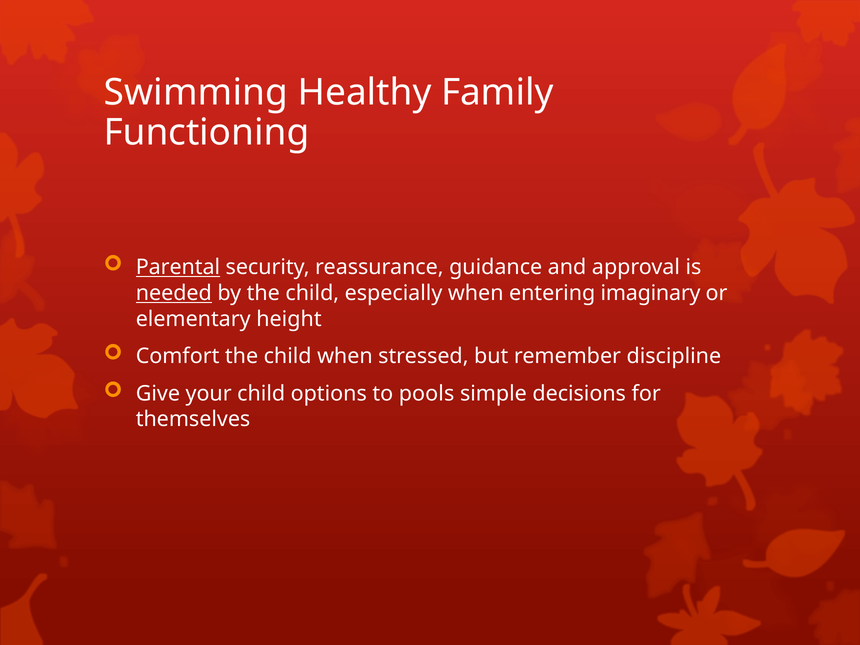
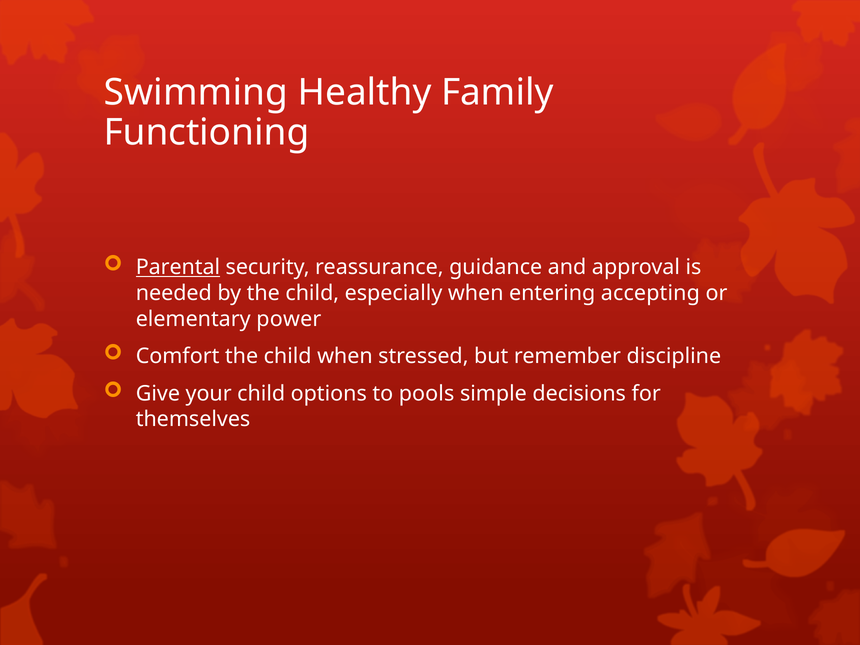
needed underline: present -> none
imaginary: imaginary -> accepting
height: height -> power
